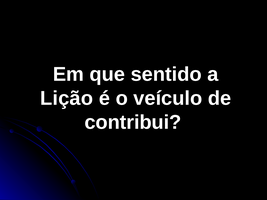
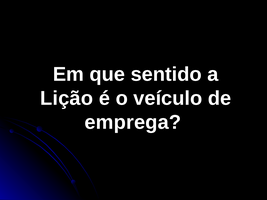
contribui: contribui -> emprega
